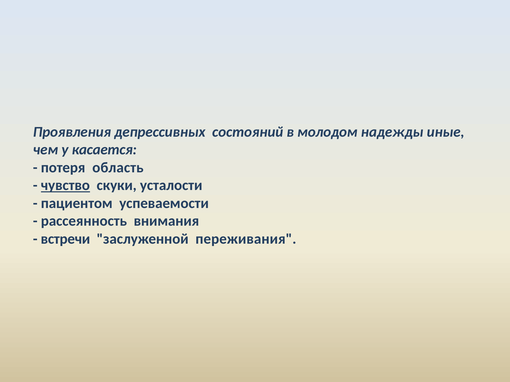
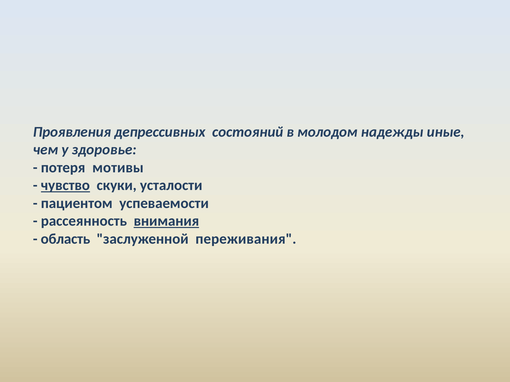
касается: касается -> здоровье
область: область -> мотивы
внимания underline: none -> present
встречи: встречи -> область
